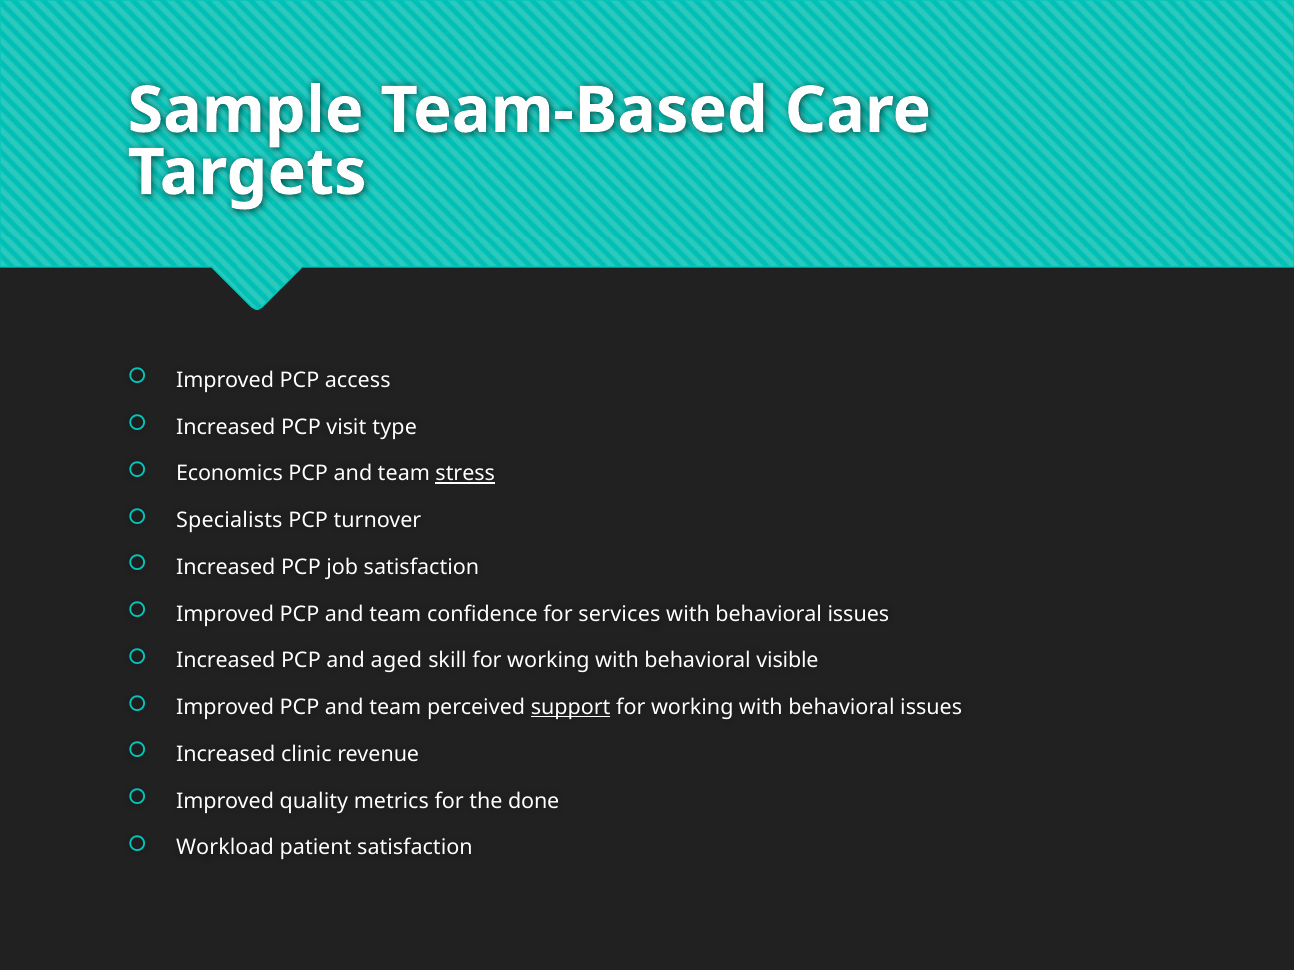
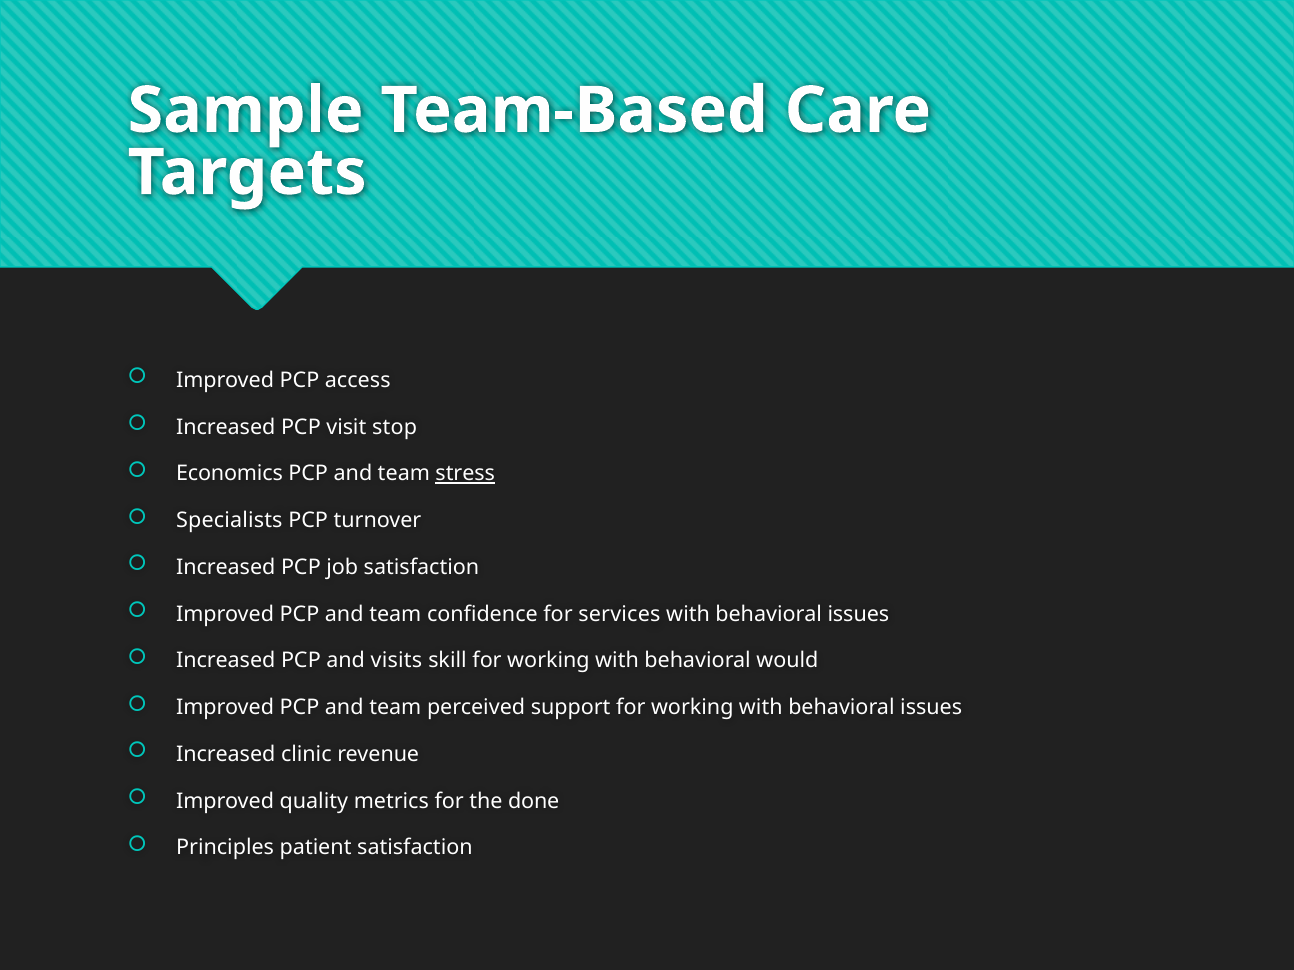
type: type -> stop
aged: aged -> visits
visible: visible -> would
support underline: present -> none
Workload: Workload -> Principles
